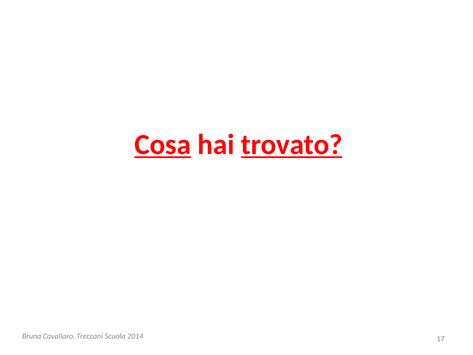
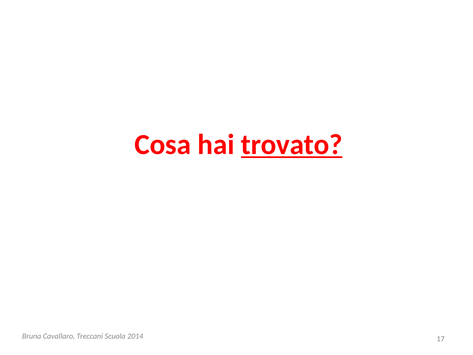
Cosa underline: present -> none
